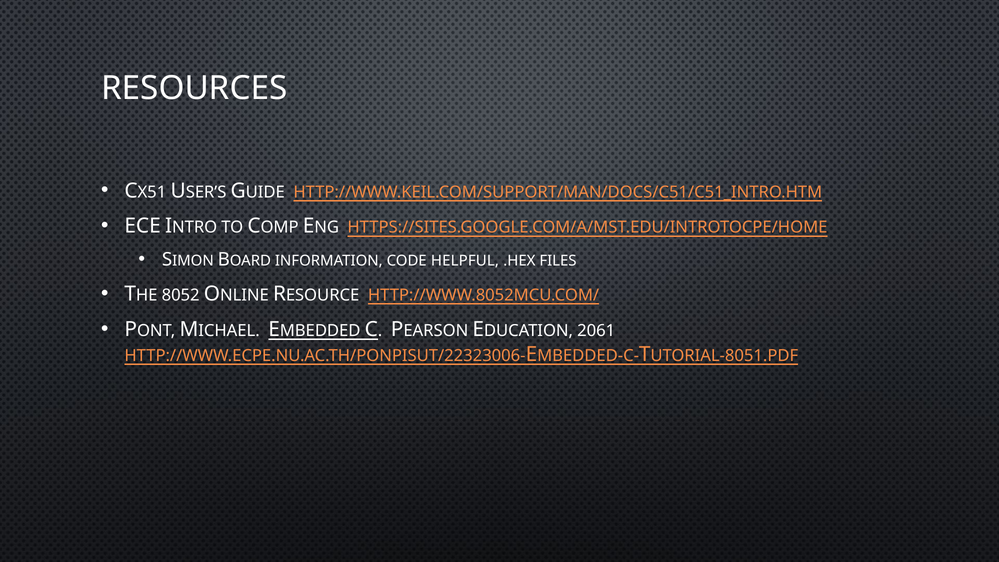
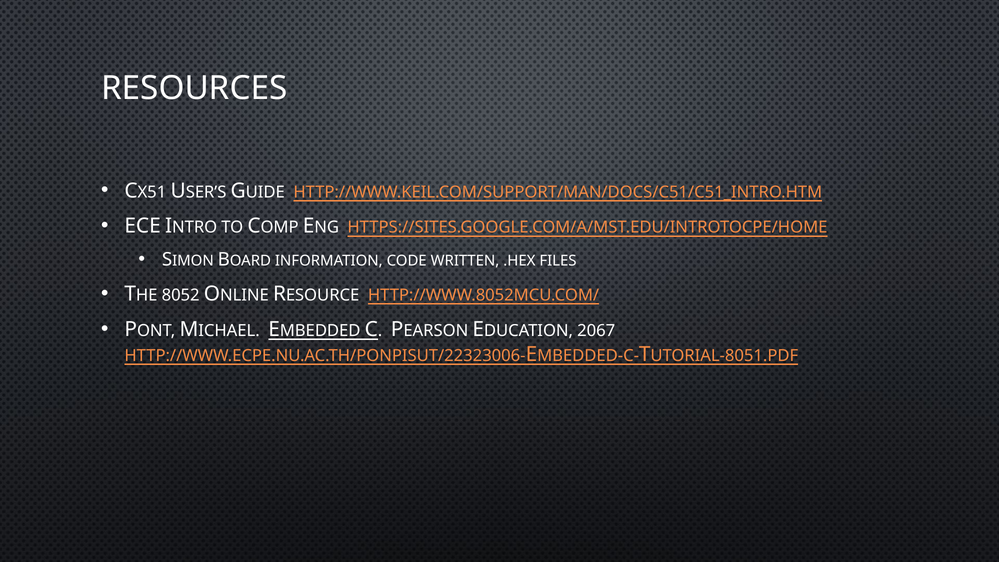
HELPFUL: HELPFUL -> WRITTEN
2061: 2061 -> 2067
